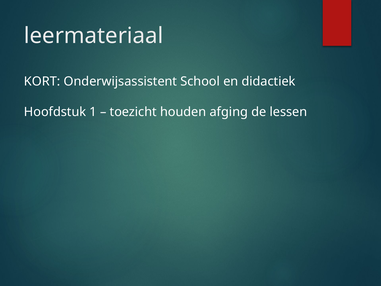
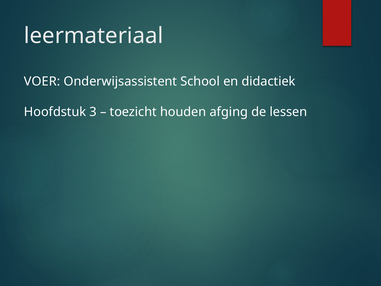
KORT: KORT -> VOER
1: 1 -> 3
